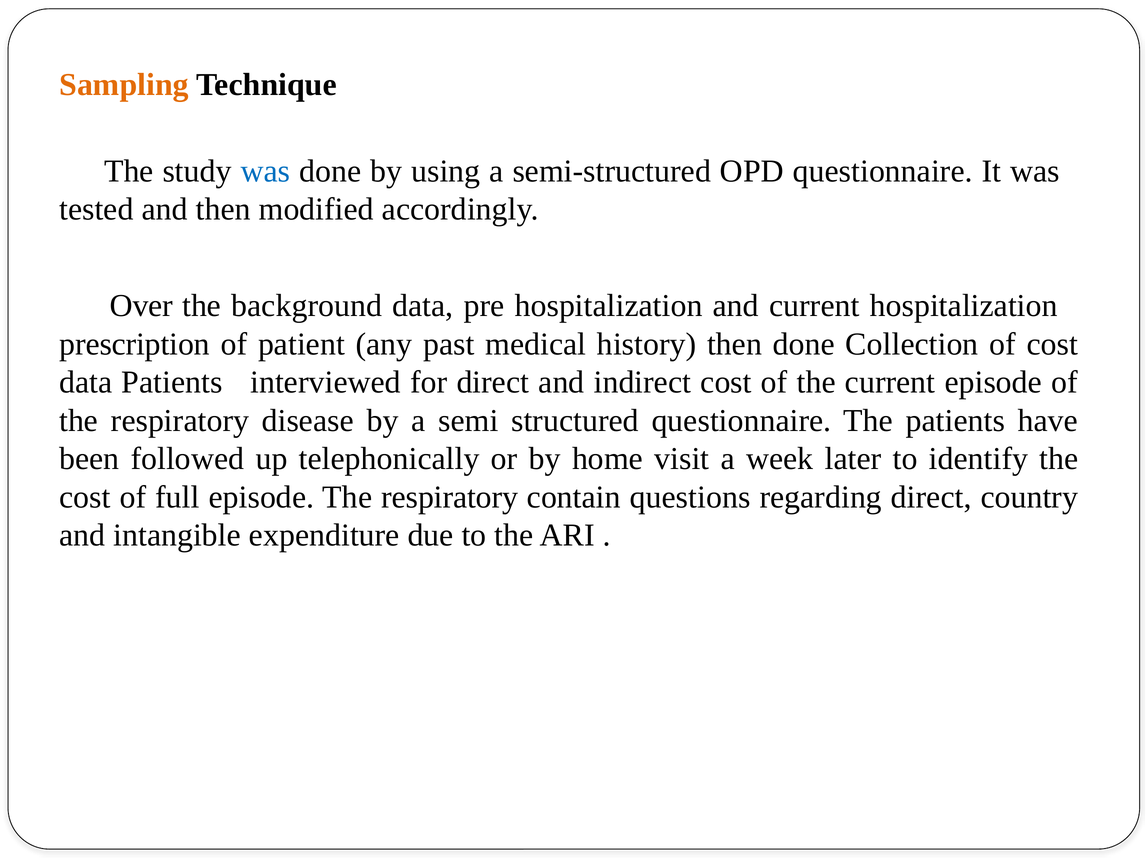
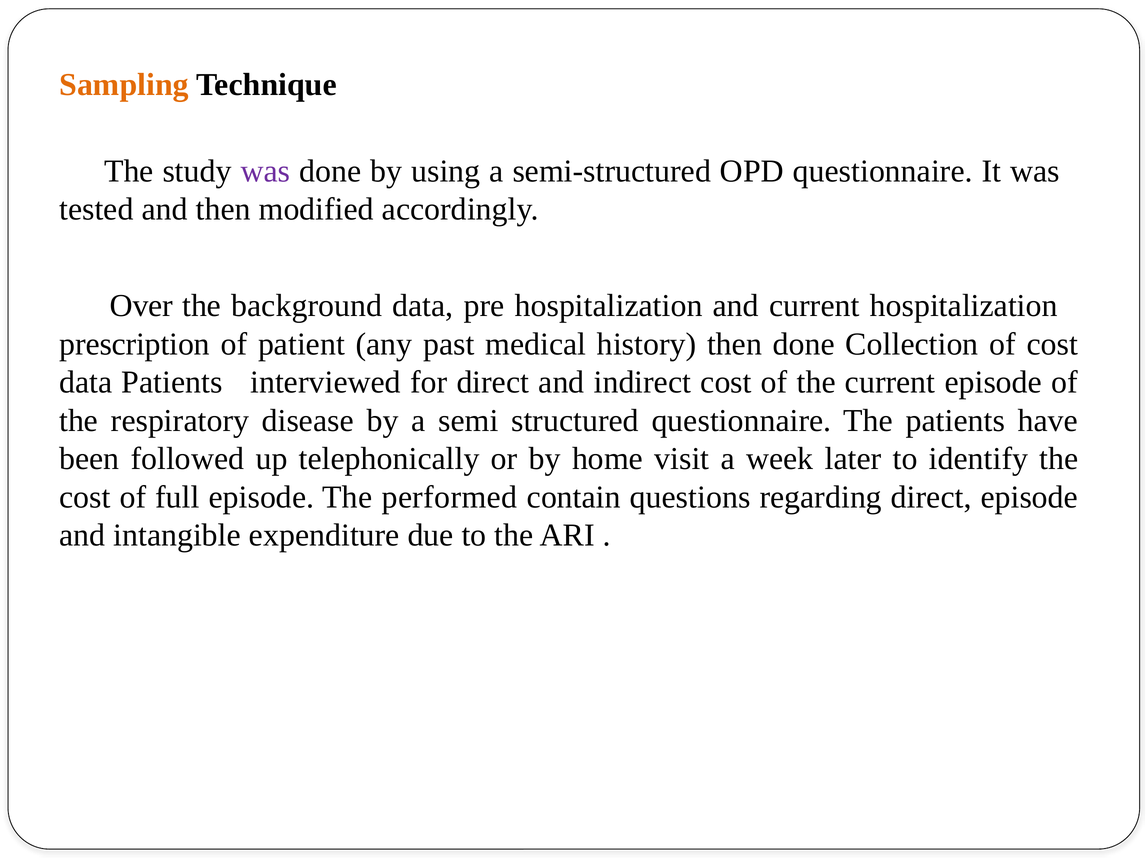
was at (266, 171) colour: blue -> purple
episode The respiratory: respiratory -> performed
direct country: country -> episode
